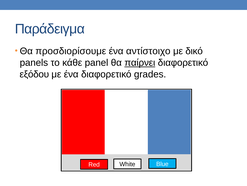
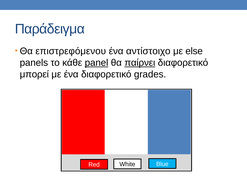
προσδιορίσουμε: προσδιορίσουμε -> επιστρεφόμενου
δικό: δικό -> else
panel underline: none -> present
εξόδου: εξόδου -> μπορεί
